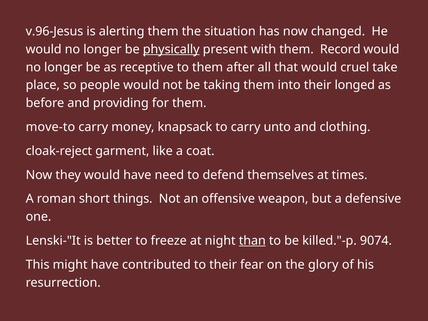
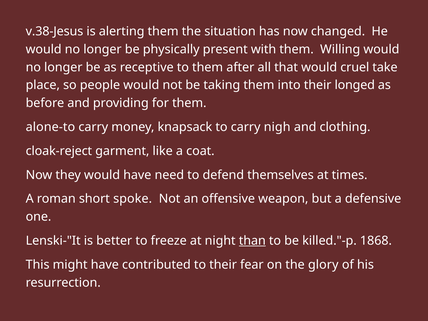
v.96-Jesus: v.96-Jesus -> v.38-Jesus
physically underline: present -> none
Record: Record -> Willing
move-to: move-to -> alone-to
unto: unto -> nigh
things: things -> spoke
9074: 9074 -> 1868
